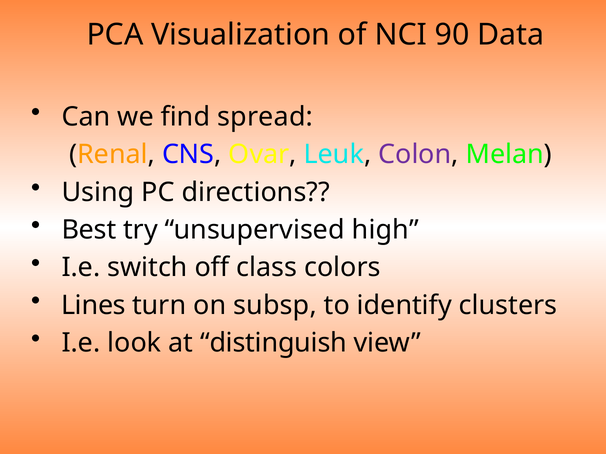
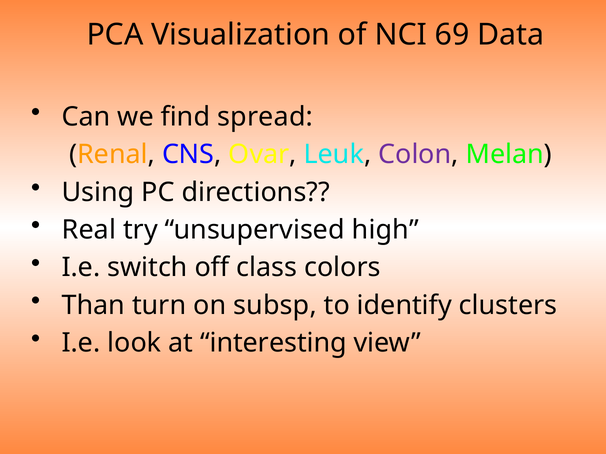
90: 90 -> 69
Best: Best -> Real
Lines: Lines -> Than
distinguish: distinguish -> interesting
